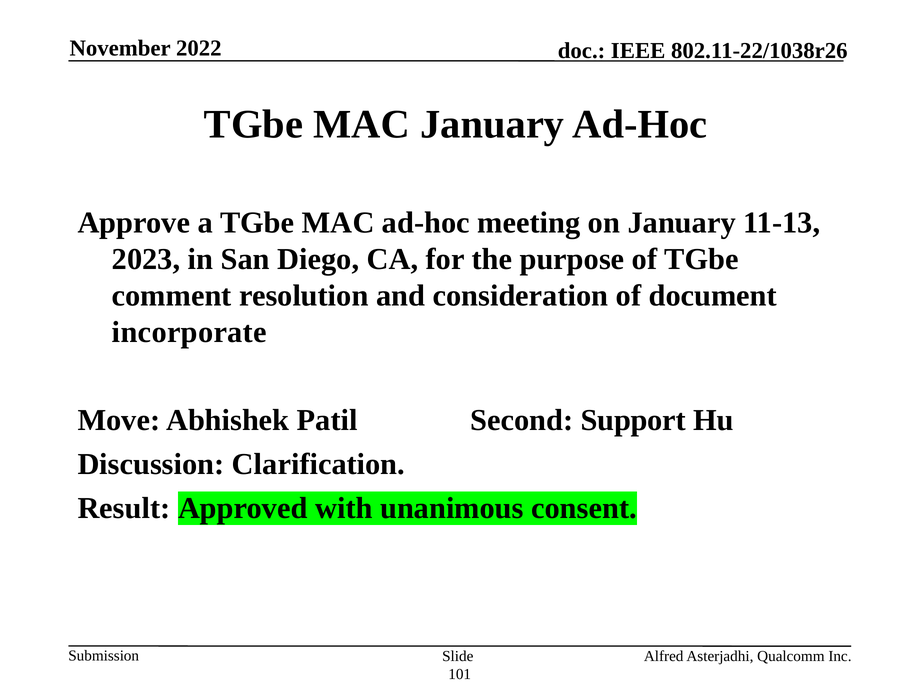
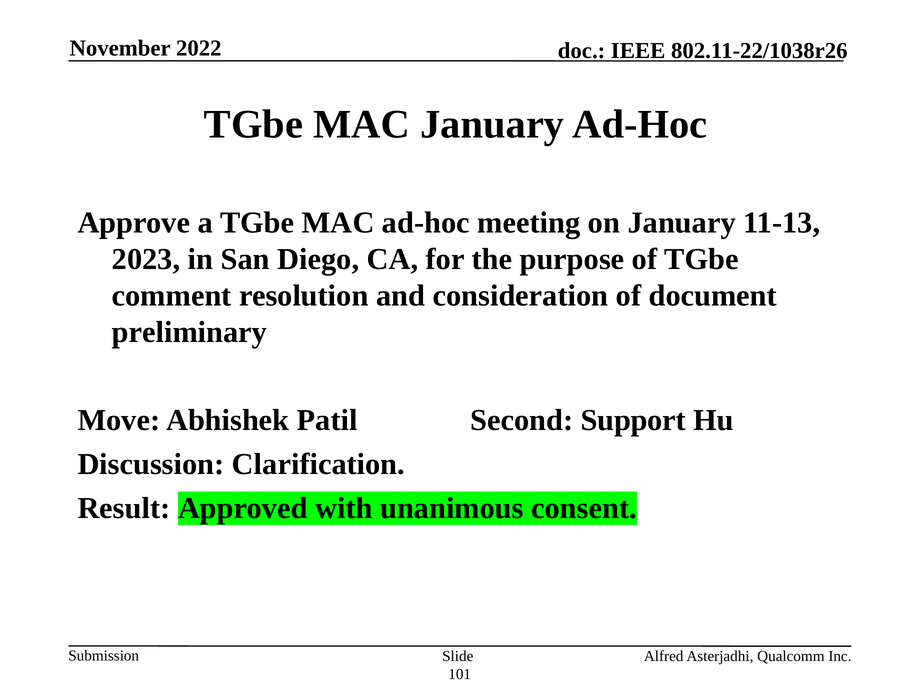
incorporate: incorporate -> preliminary
